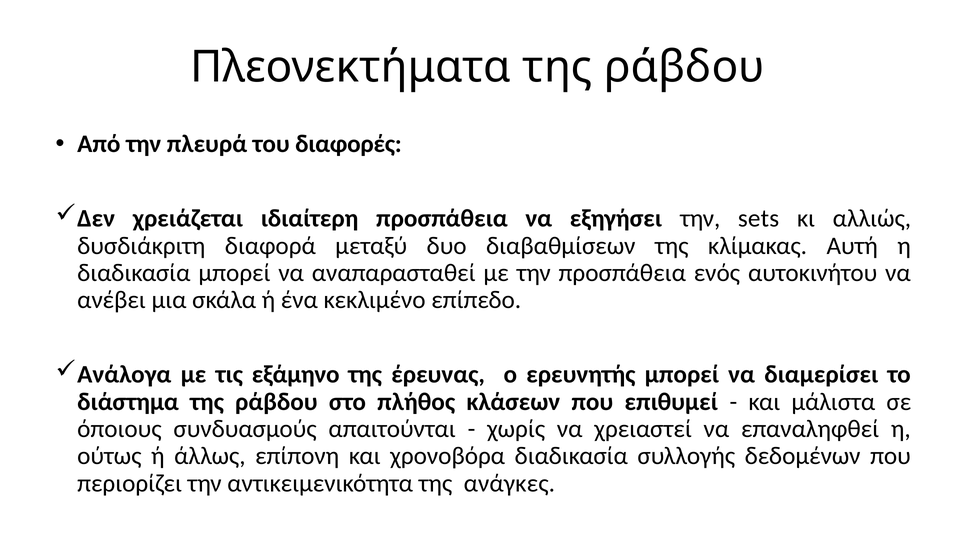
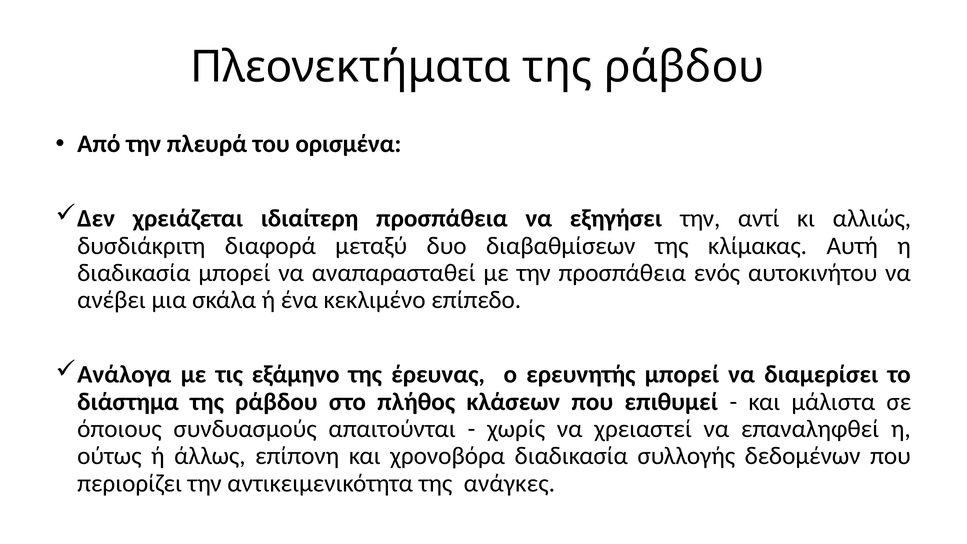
διαφορές: διαφορές -> ορισμένα
sets: sets -> αντί
